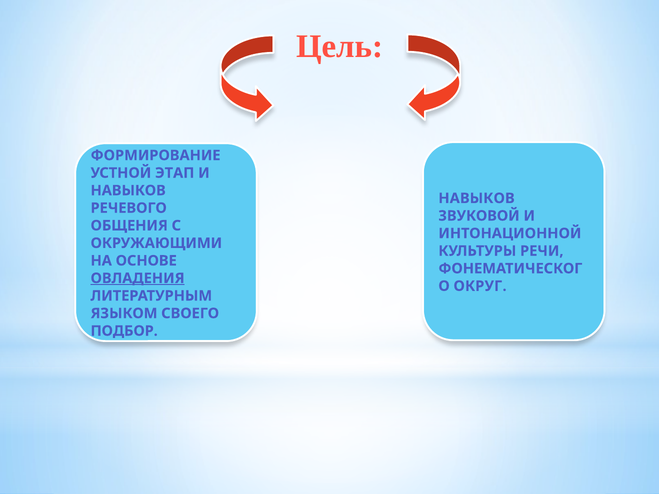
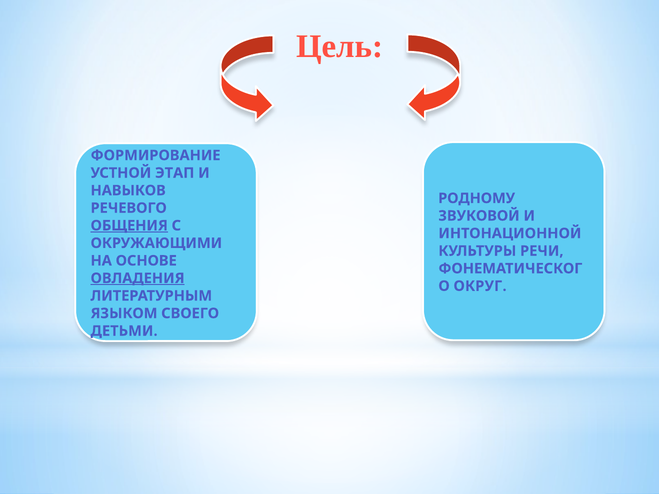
НАВЫКОВ at (477, 198): НАВЫКОВ -> РОДНОМУ
ОБЩЕНИЯ underline: none -> present
ПОДБОР: ПОДБОР -> ДЕТЬМИ
